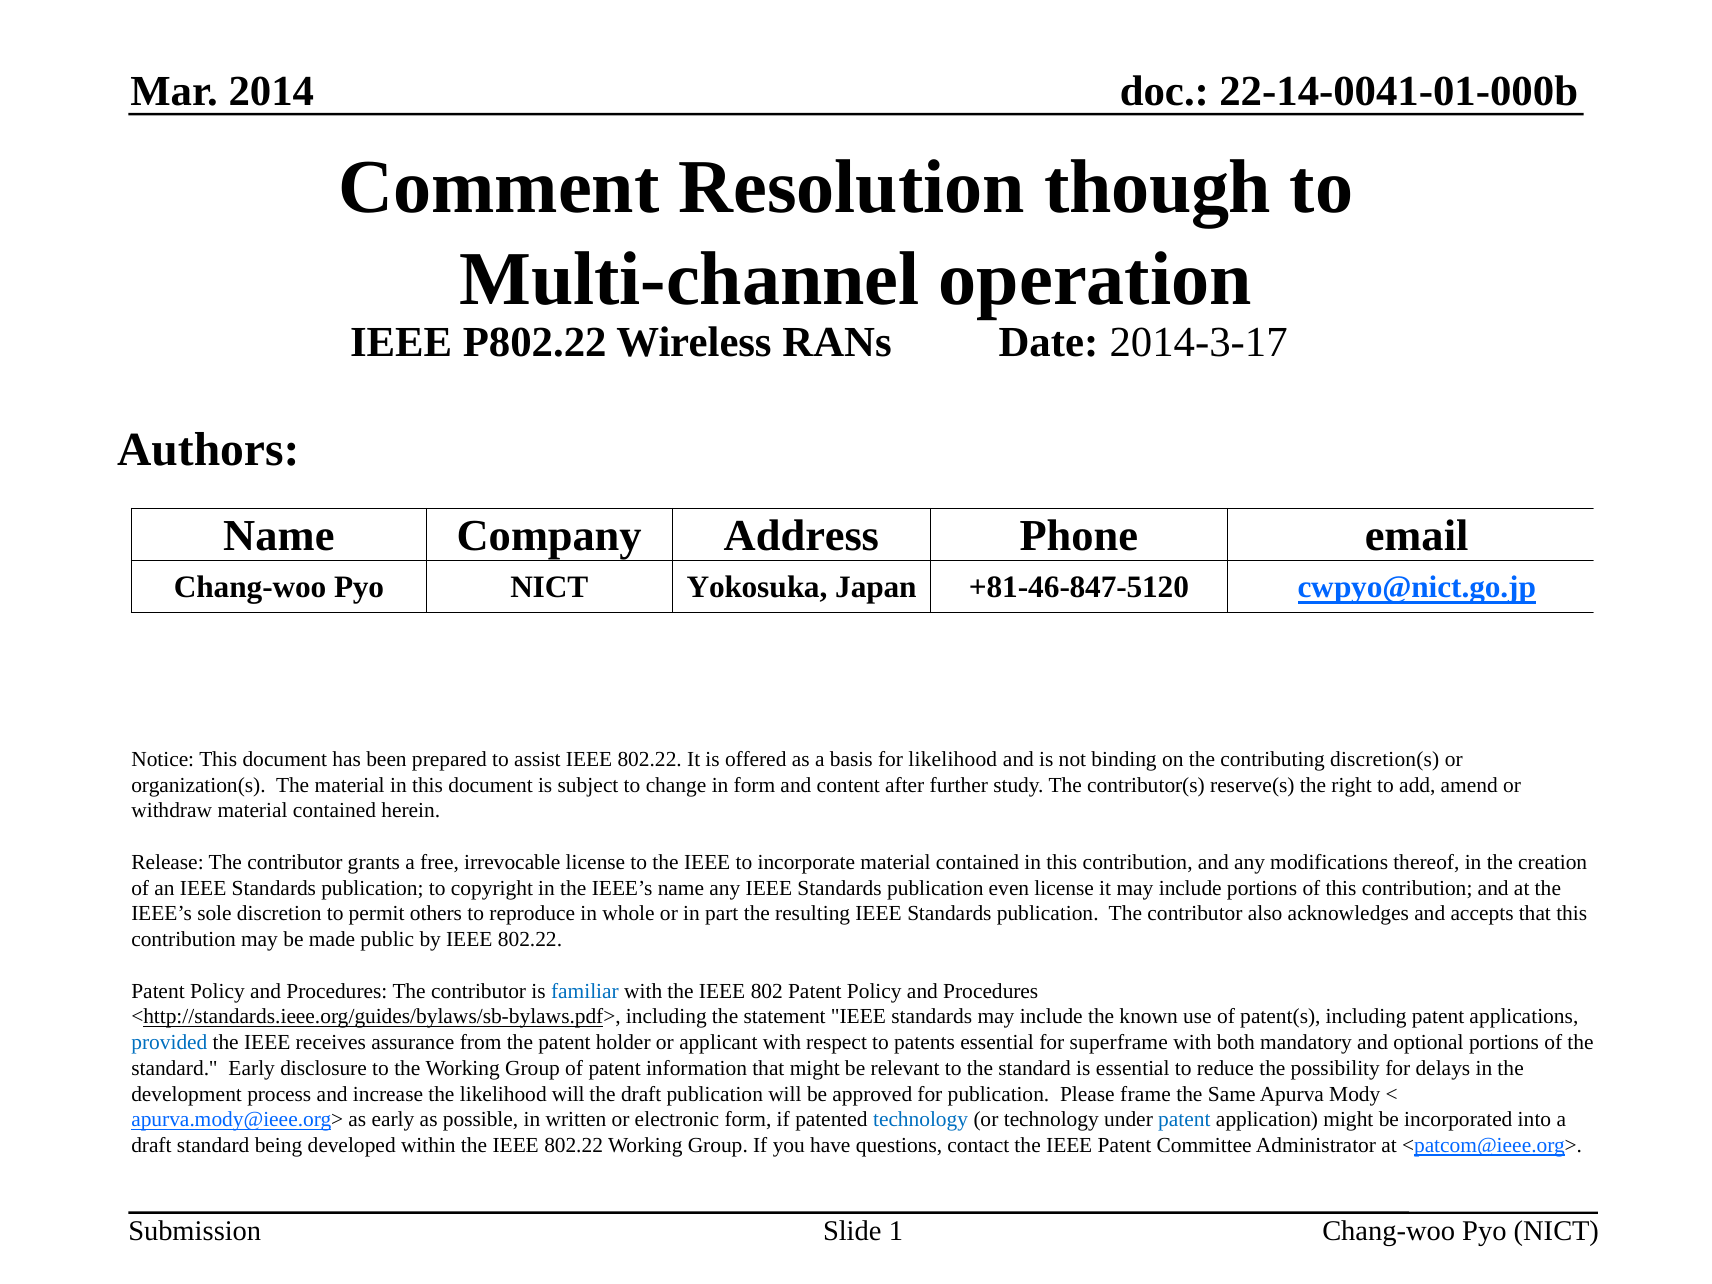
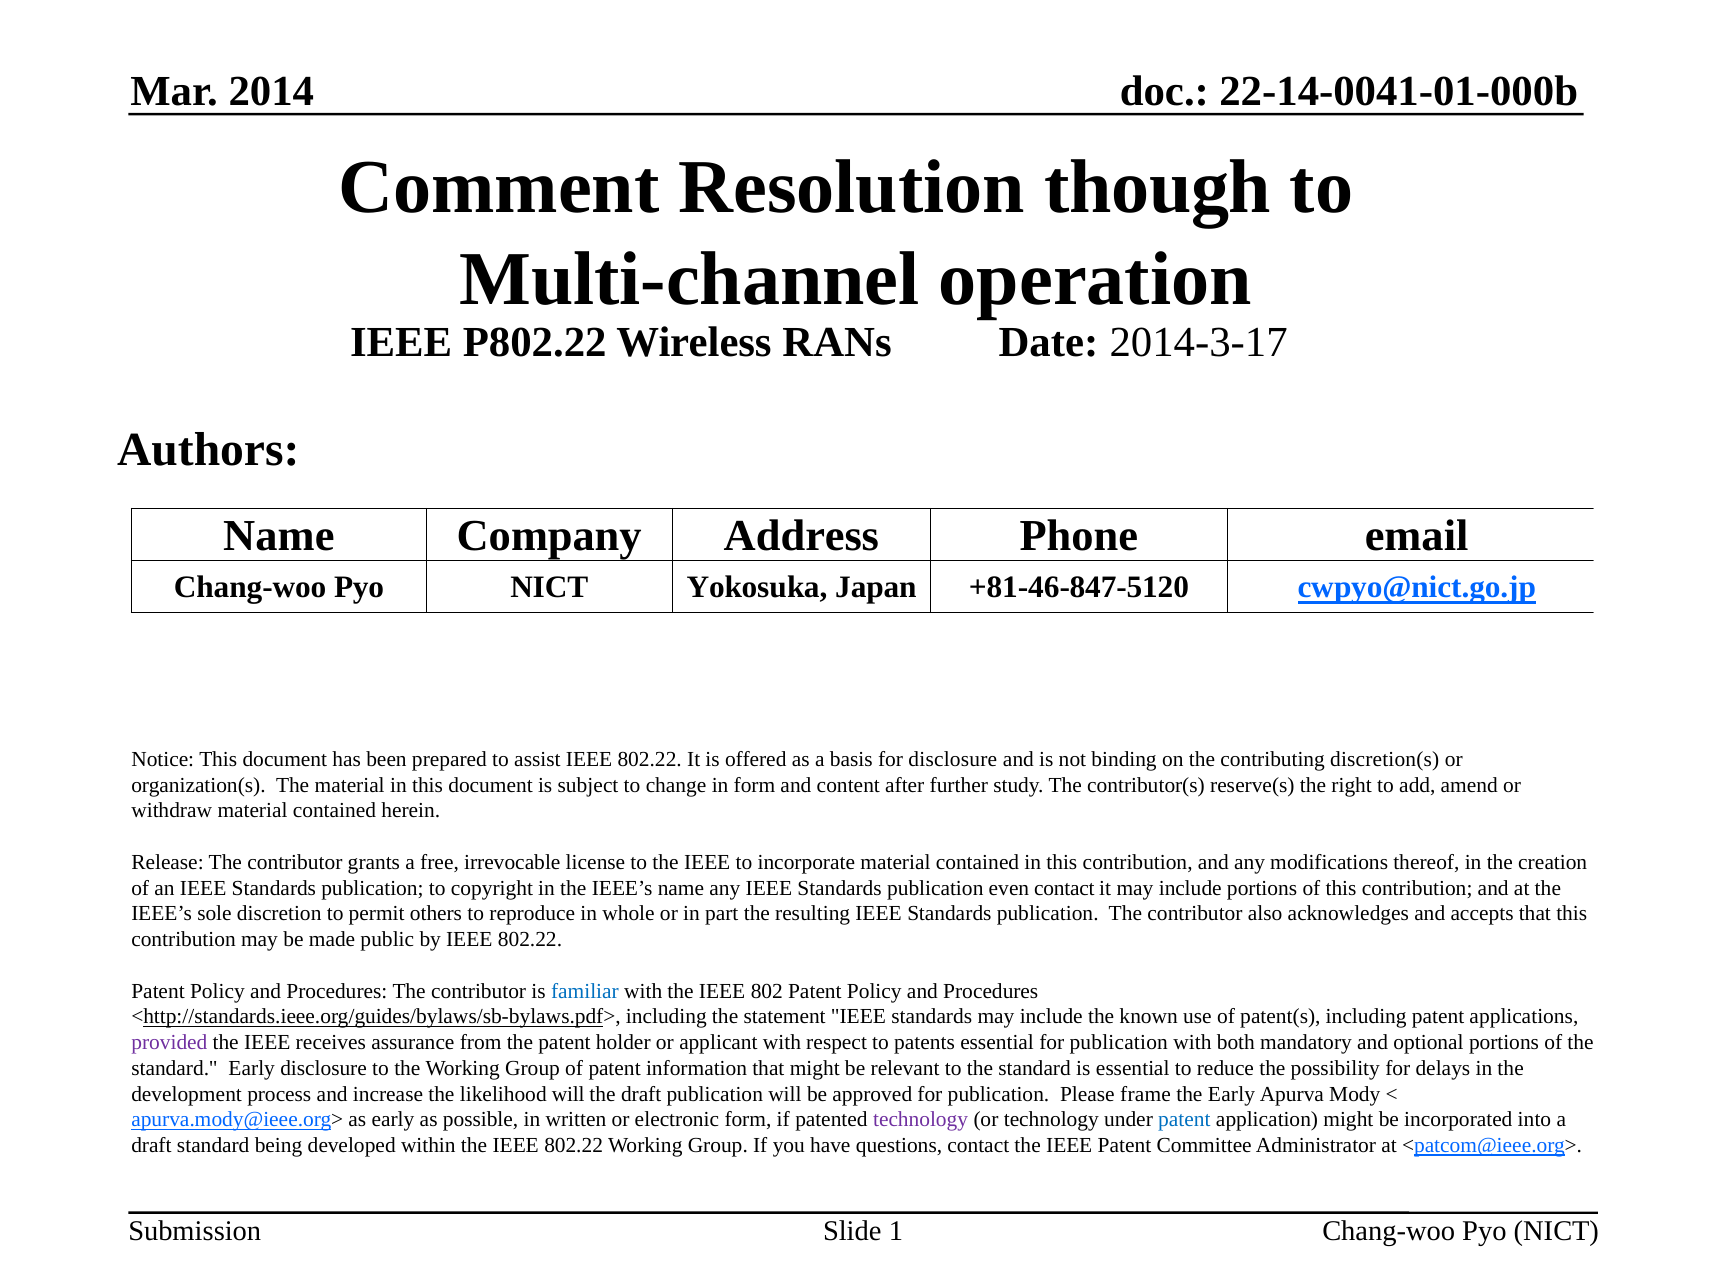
for likelihood: likelihood -> disclosure
even license: license -> contact
provided colour: blue -> purple
essential for superframe: superframe -> publication
the Same: Same -> Early
technology at (921, 1120) colour: blue -> purple
